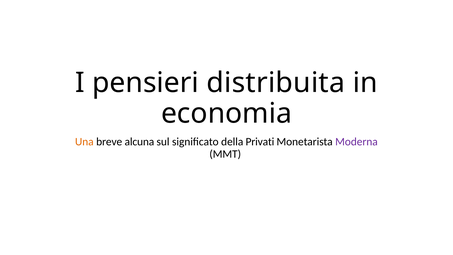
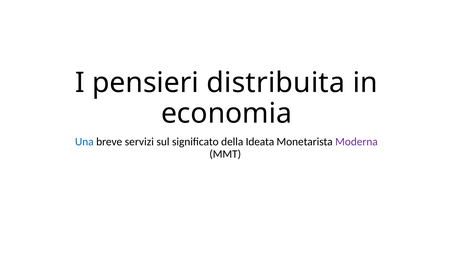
Una colour: orange -> blue
alcuna: alcuna -> servizi
Privati: Privati -> Ideata
